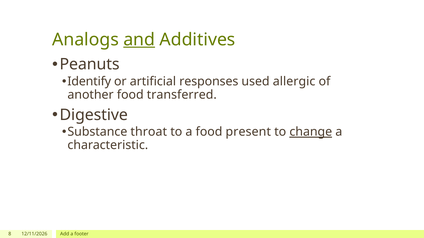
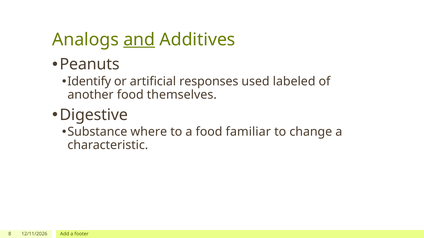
allergic: allergic -> labeled
transferred: transferred -> themselves
throat: throat -> where
present: present -> familiar
change underline: present -> none
